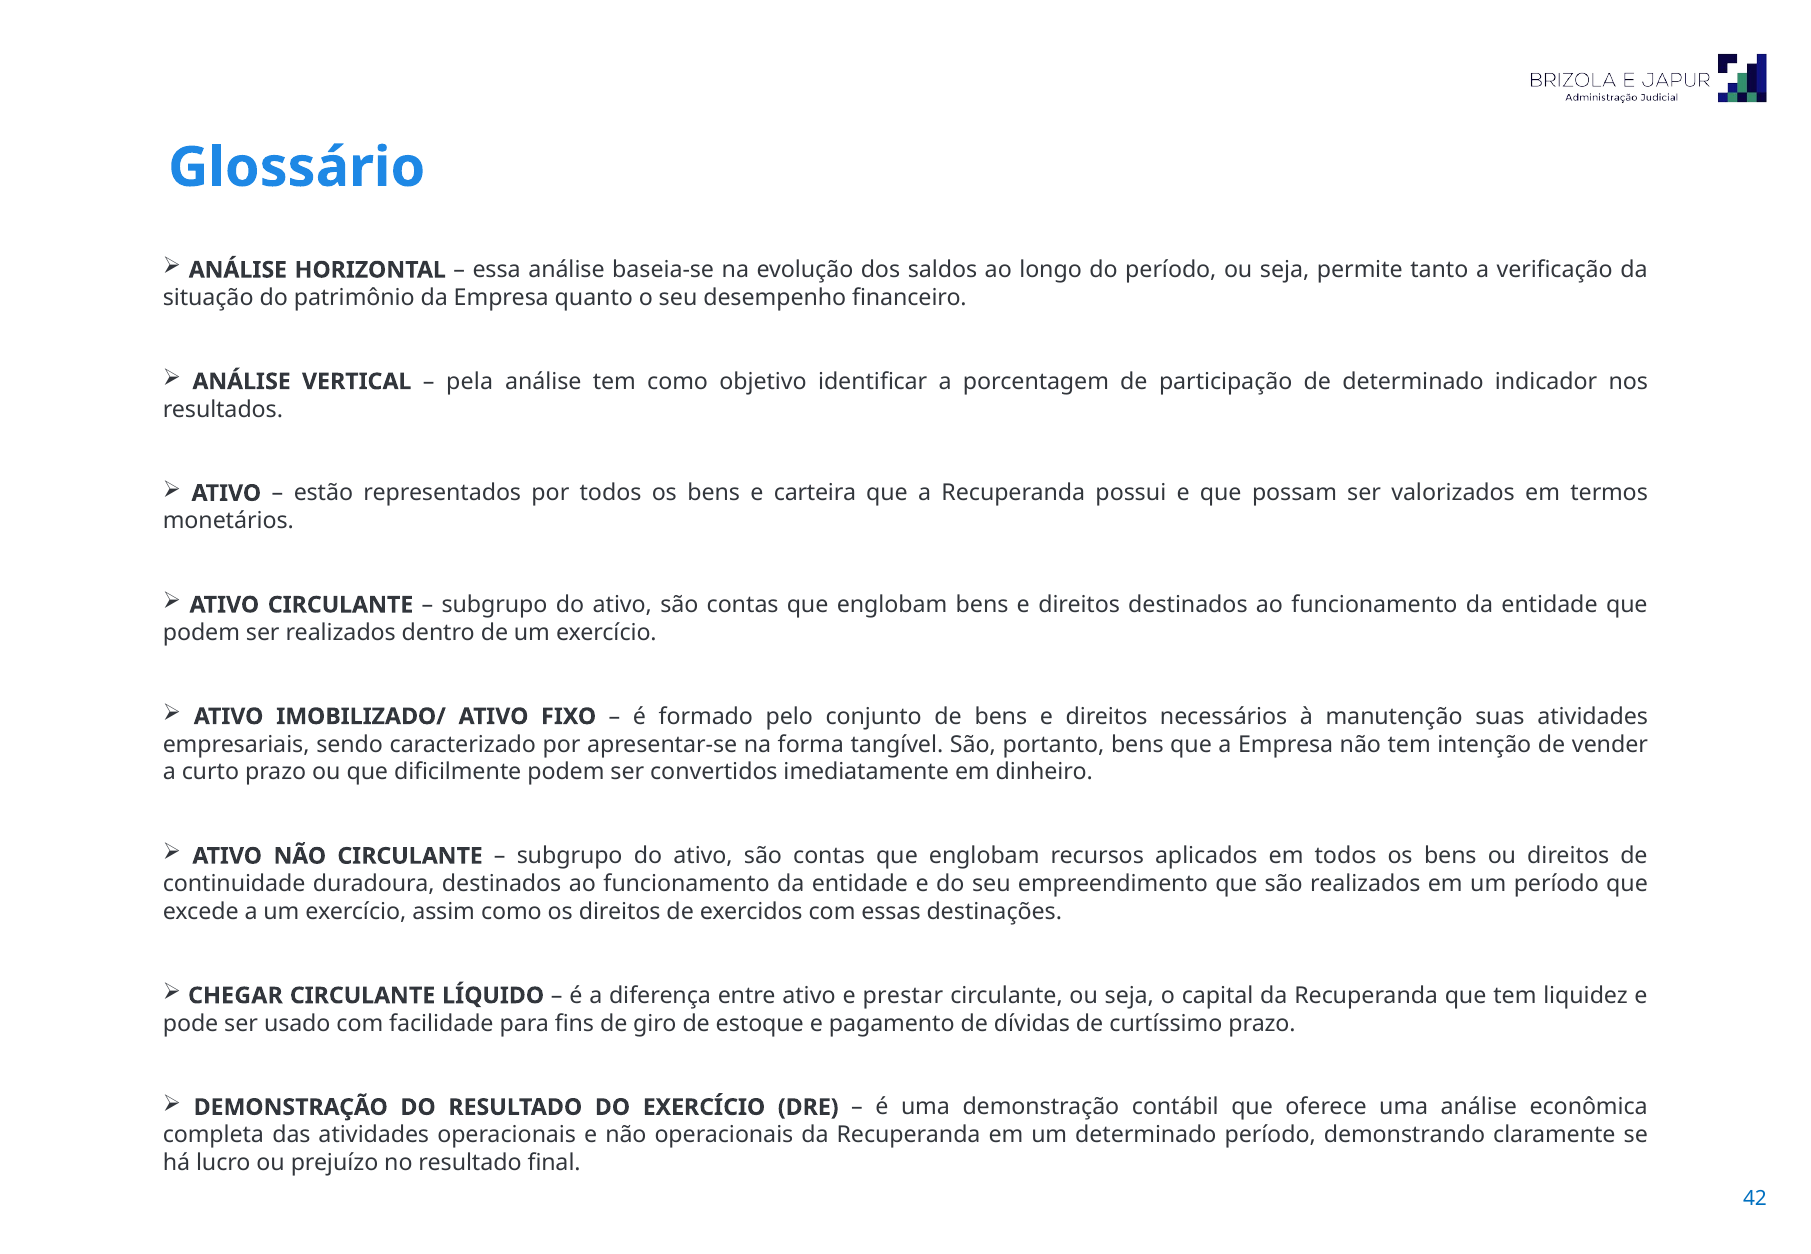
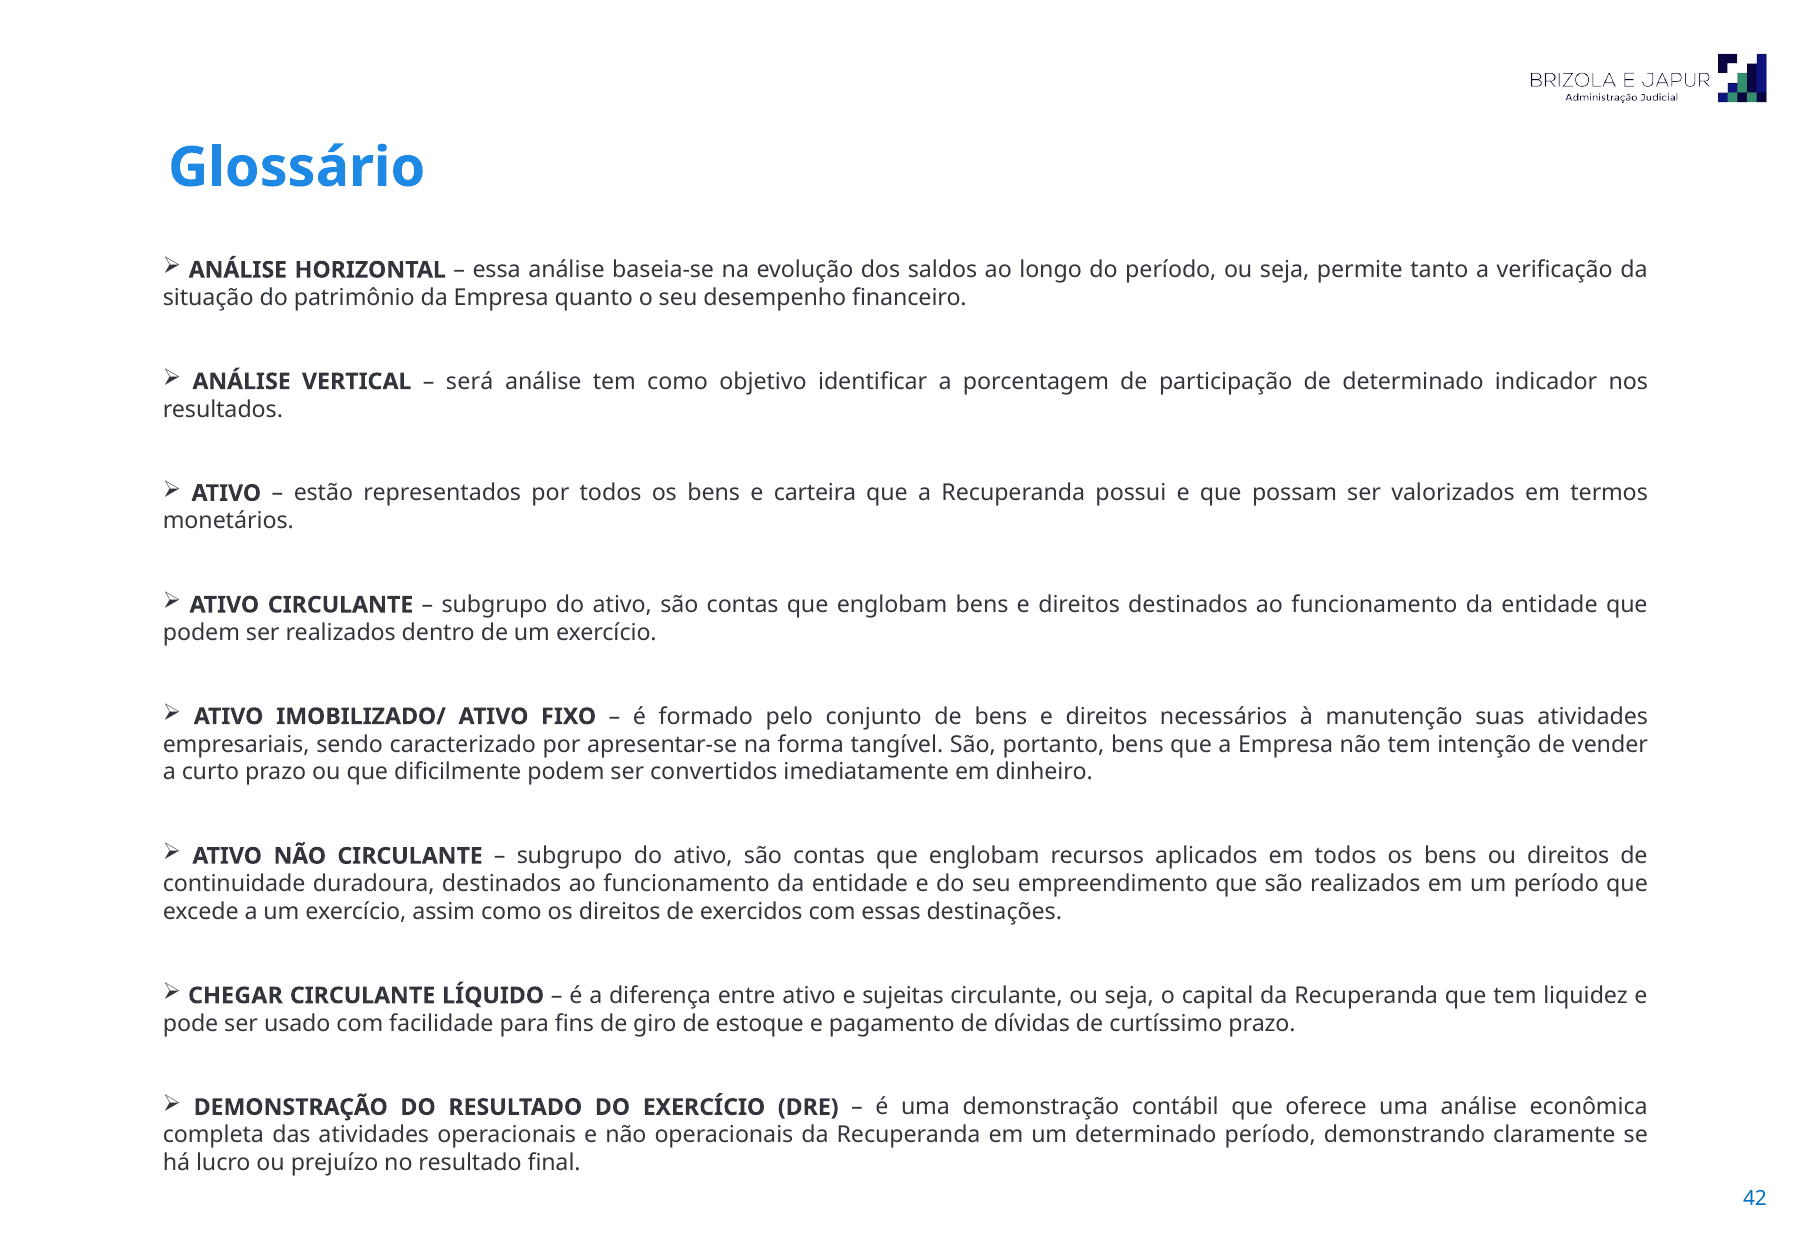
pela: pela -> será
prestar: prestar -> sujeitas
